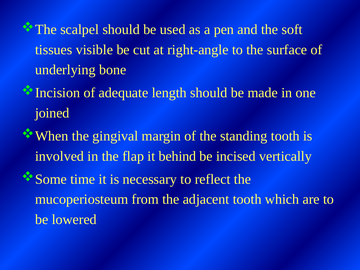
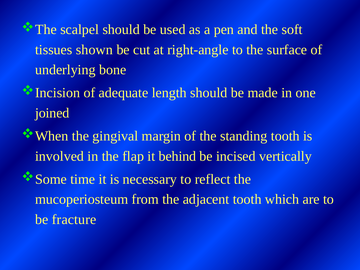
visible: visible -> shown
lowered: lowered -> fracture
